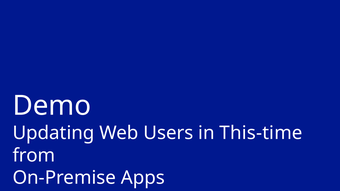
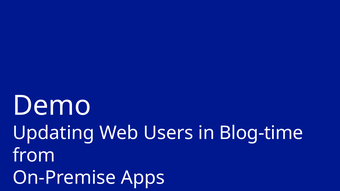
This-time: This-time -> Blog-time
